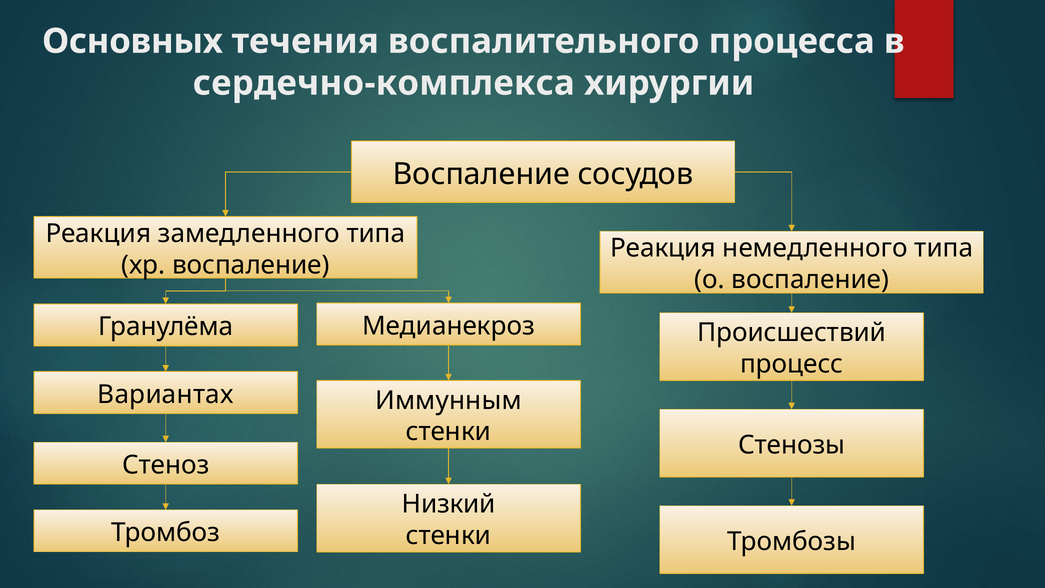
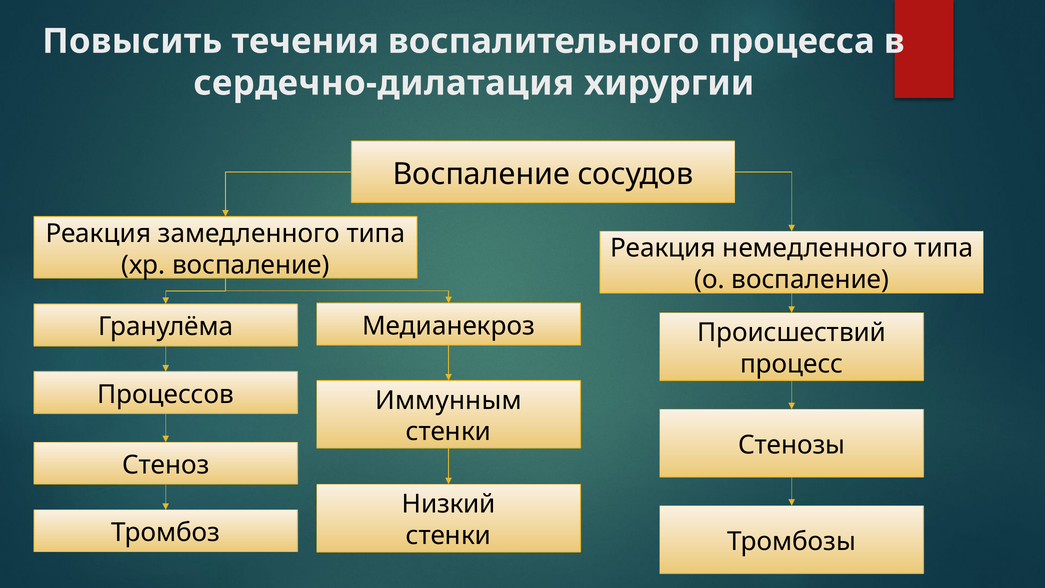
Основных: Основных -> Повысить
сердечно-комплекса: сердечно-комплекса -> сердечно-дилатация
Вариантах: Вариантах -> Процессов
